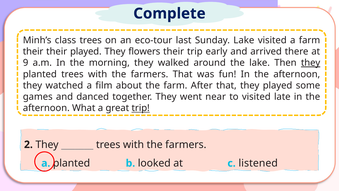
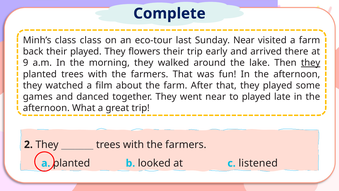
class trees: trees -> class
Sunday Lake: Lake -> Near
their at (33, 51): their -> back
to visited: visited -> played
trip at (141, 108) underline: present -> none
